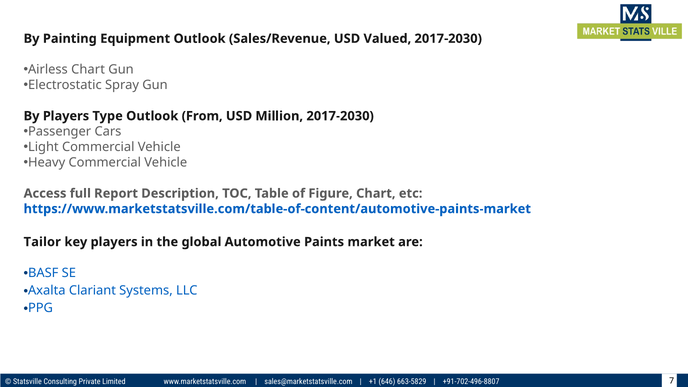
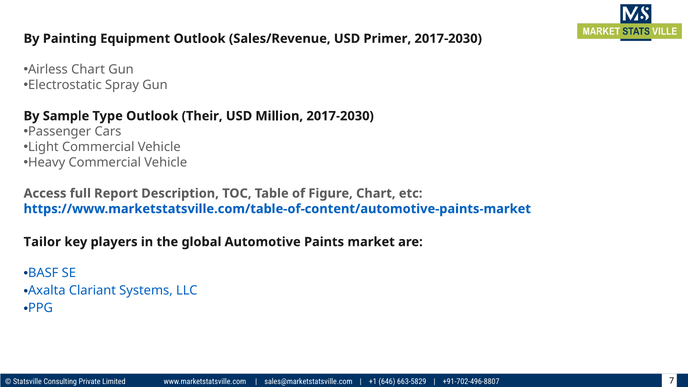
Valued: Valued -> Primer
By Players: Players -> Sample
From: From -> Their
